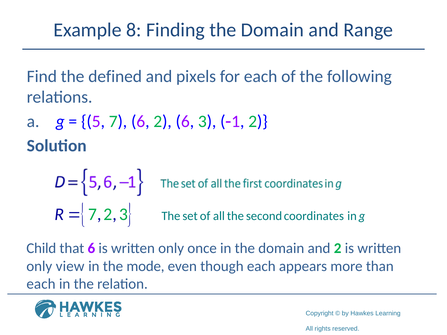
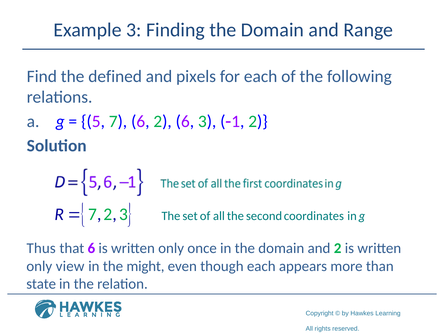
Example 8: 8 -> 3
Child: Child -> Thus
mode: mode -> might
each at (41, 284): each -> state
